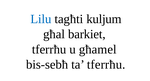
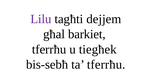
Lilu colour: blue -> purple
kuljum: kuljum -> dejjem
għamel: għamel -> tiegħek
